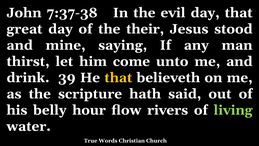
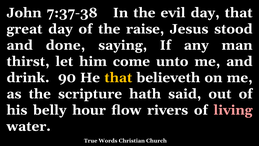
their: their -> raise
mine: mine -> done
39: 39 -> 90
living colour: light green -> pink
